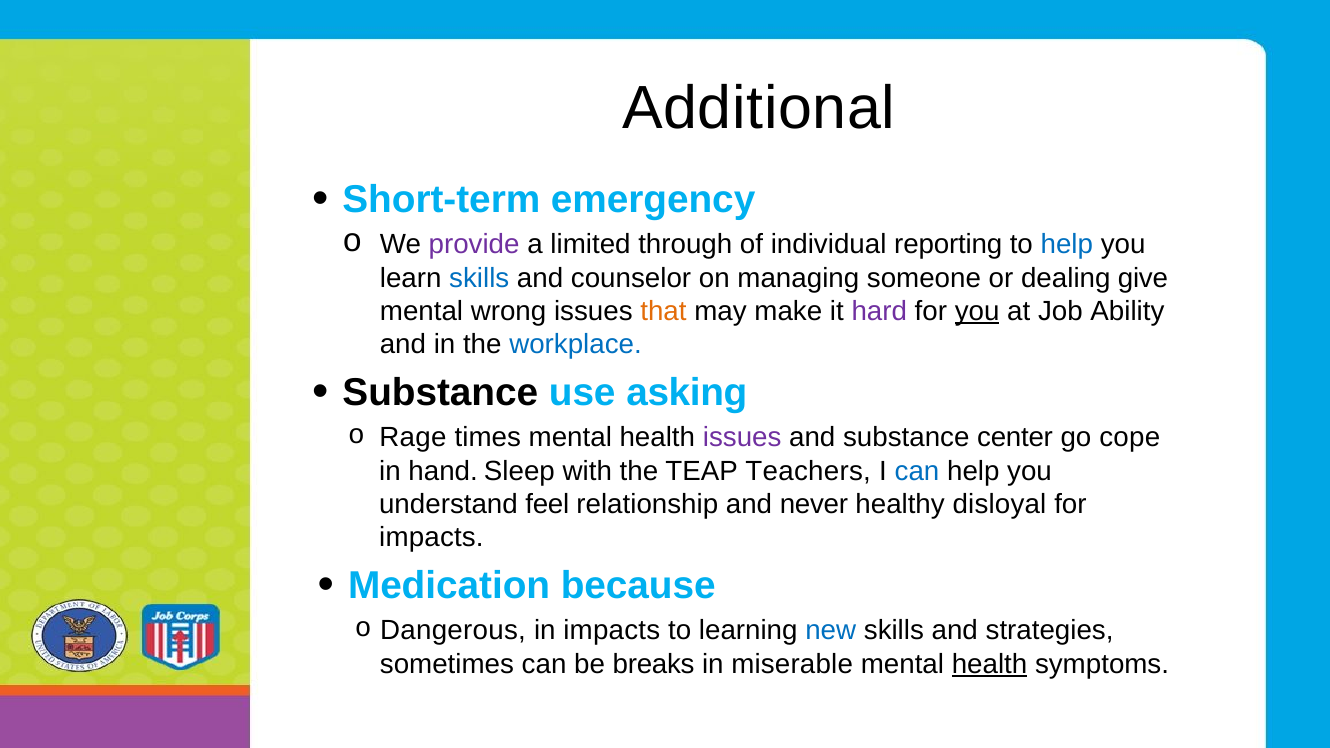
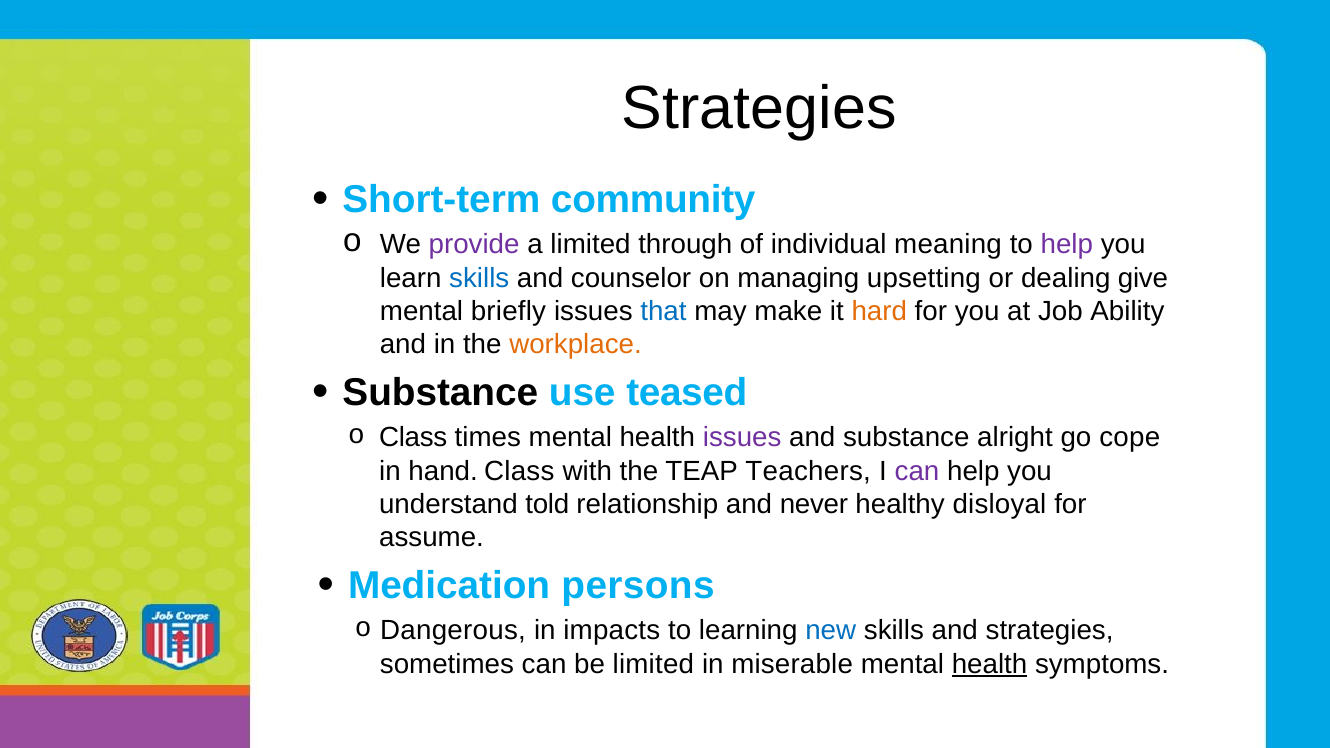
Additional at (759, 108): Additional -> Strategies
emergency: emergency -> community
reporting: reporting -> meaning
help at (1067, 245) colour: blue -> purple
someone: someone -> upsetting
wrong: wrong -> briefly
that colour: orange -> blue
hard colour: purple -> orange
you at (977, 311) underline: present -> none
workplace colour: blue -> orange
asking: asking -> teased
Rage at (413, 438): Rage -> Class
center: center -> alright
hand Sleep: Sleep -> Class
can at (917, 471) colour: blue -> purple
feel: feel -> told
impacts at (431, 538): impacts -> assume
because: because -> persons
be breaks: breaks -> limited
